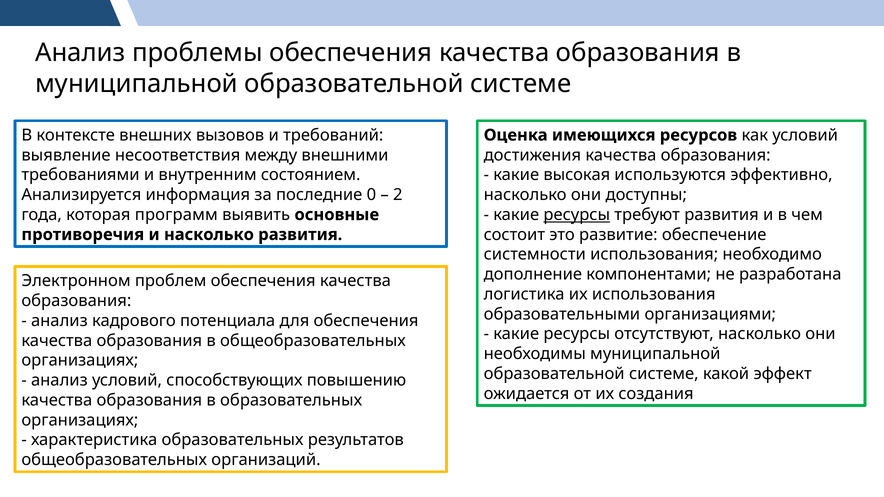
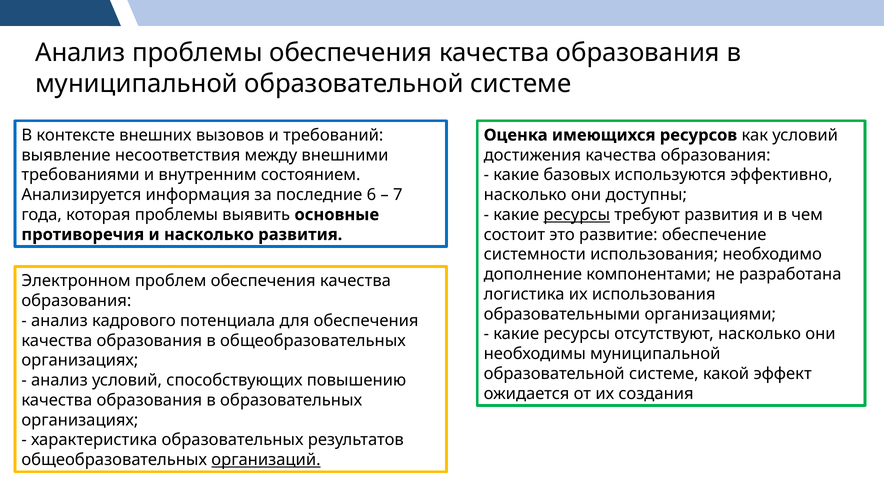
высокая: высокая -> базовых
0: 0 -> 6
2: 2 -> 7
которая программ: программ -> проблемы
организаций underline: none -> present
